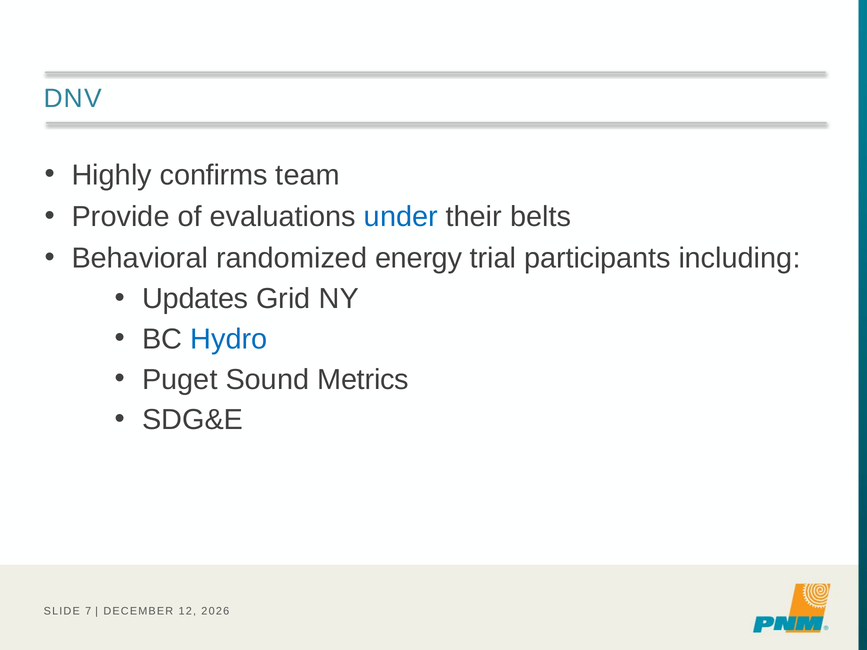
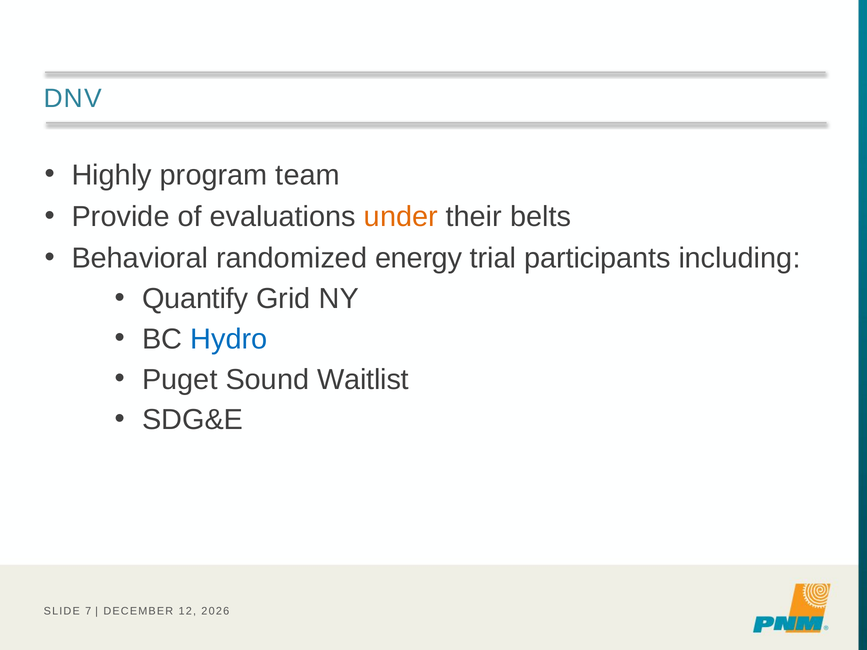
confirms: confirms -> program
under colour: blue -> orange
Updates: Updates -> Quantify
Metrics: Metrics -> Waitlist
